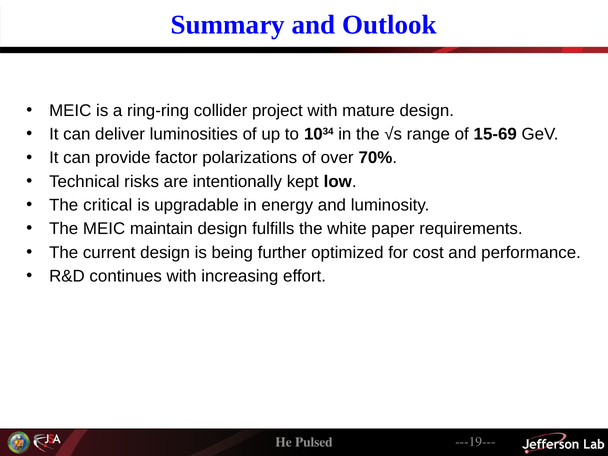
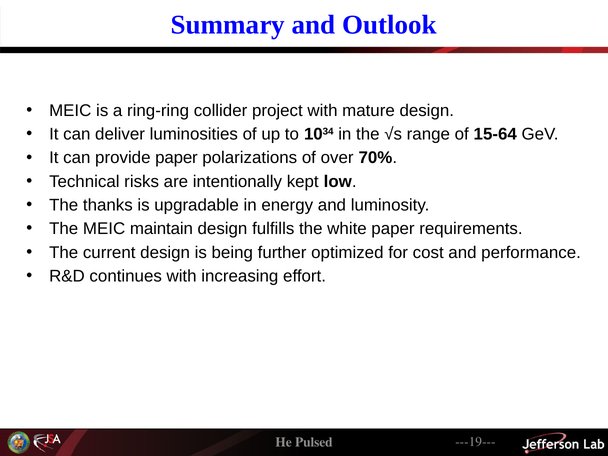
15-69: 15-69 -> 15-64
provide factor: factor -> paper
critical: critical -> thanks
